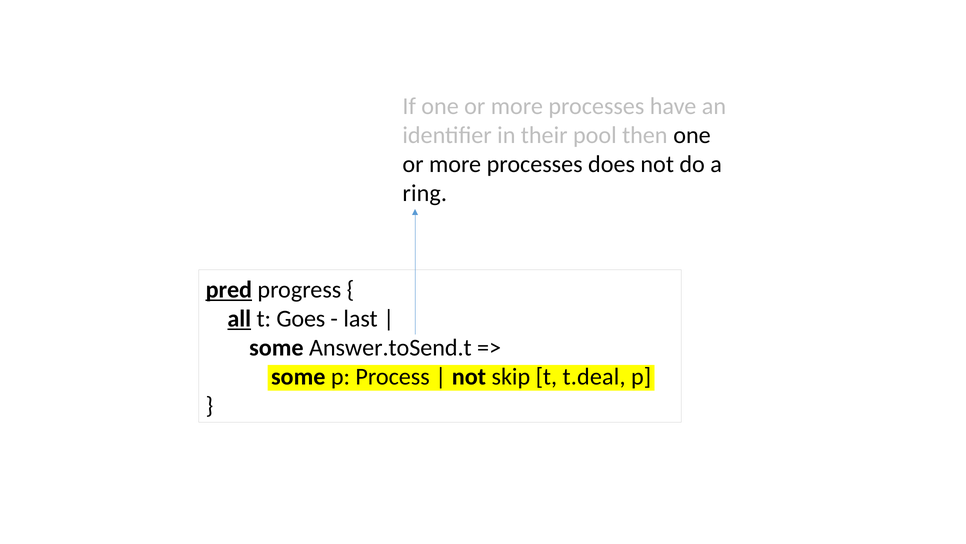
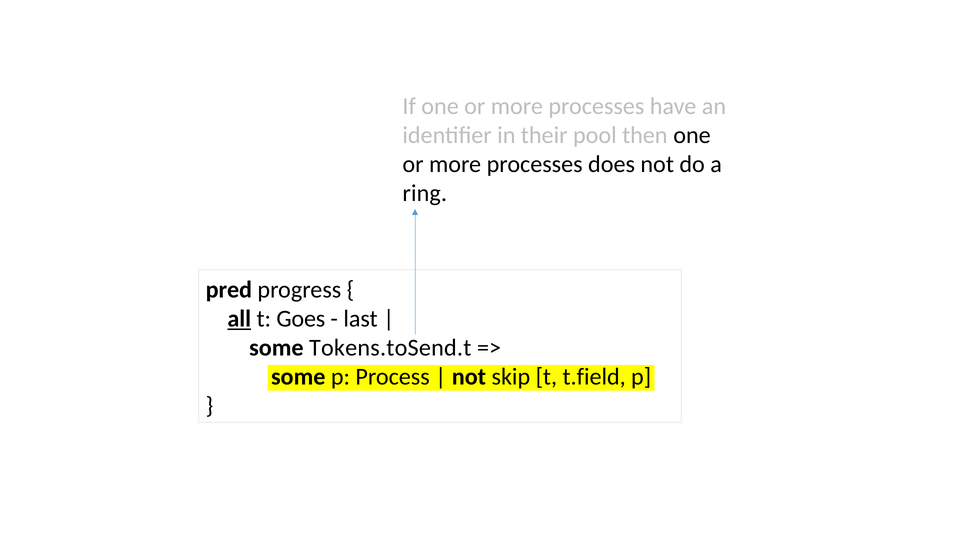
pred underline: present -> none
Answer.toSend.t: Answer.toSend.t -> Tokens.toSend.t
t.deal: t.deal -> t.field
